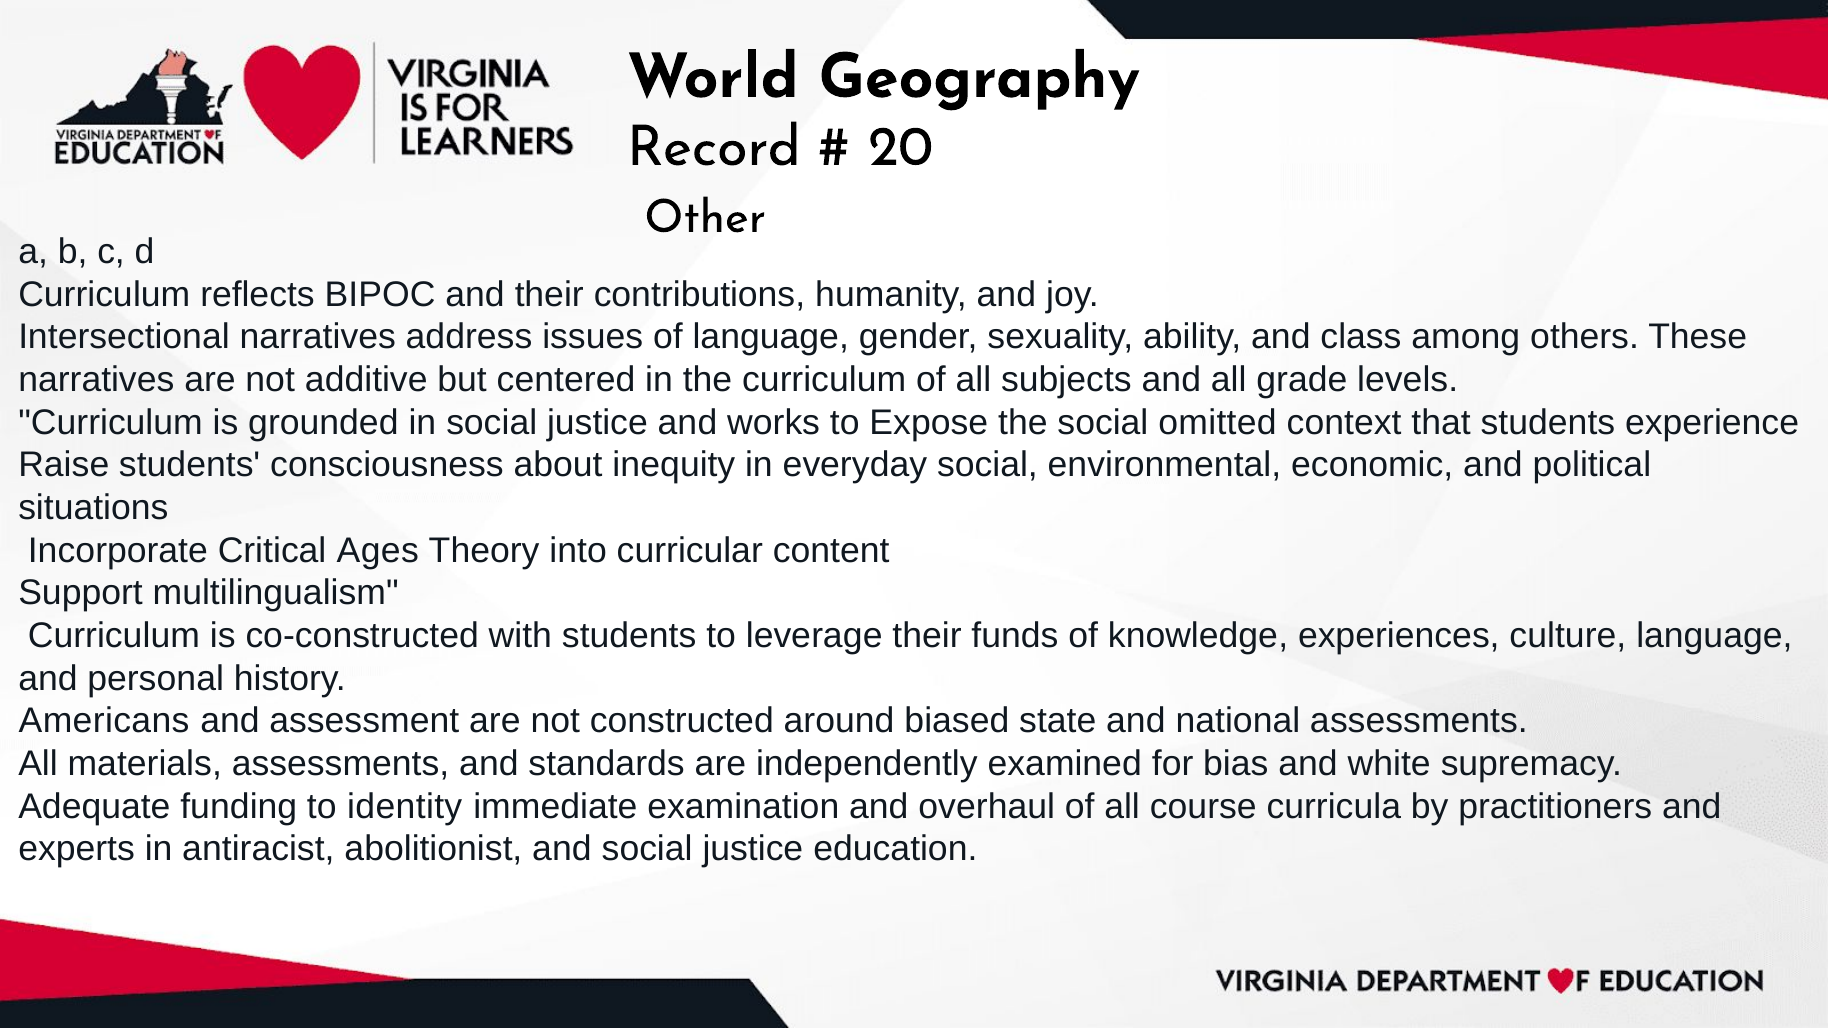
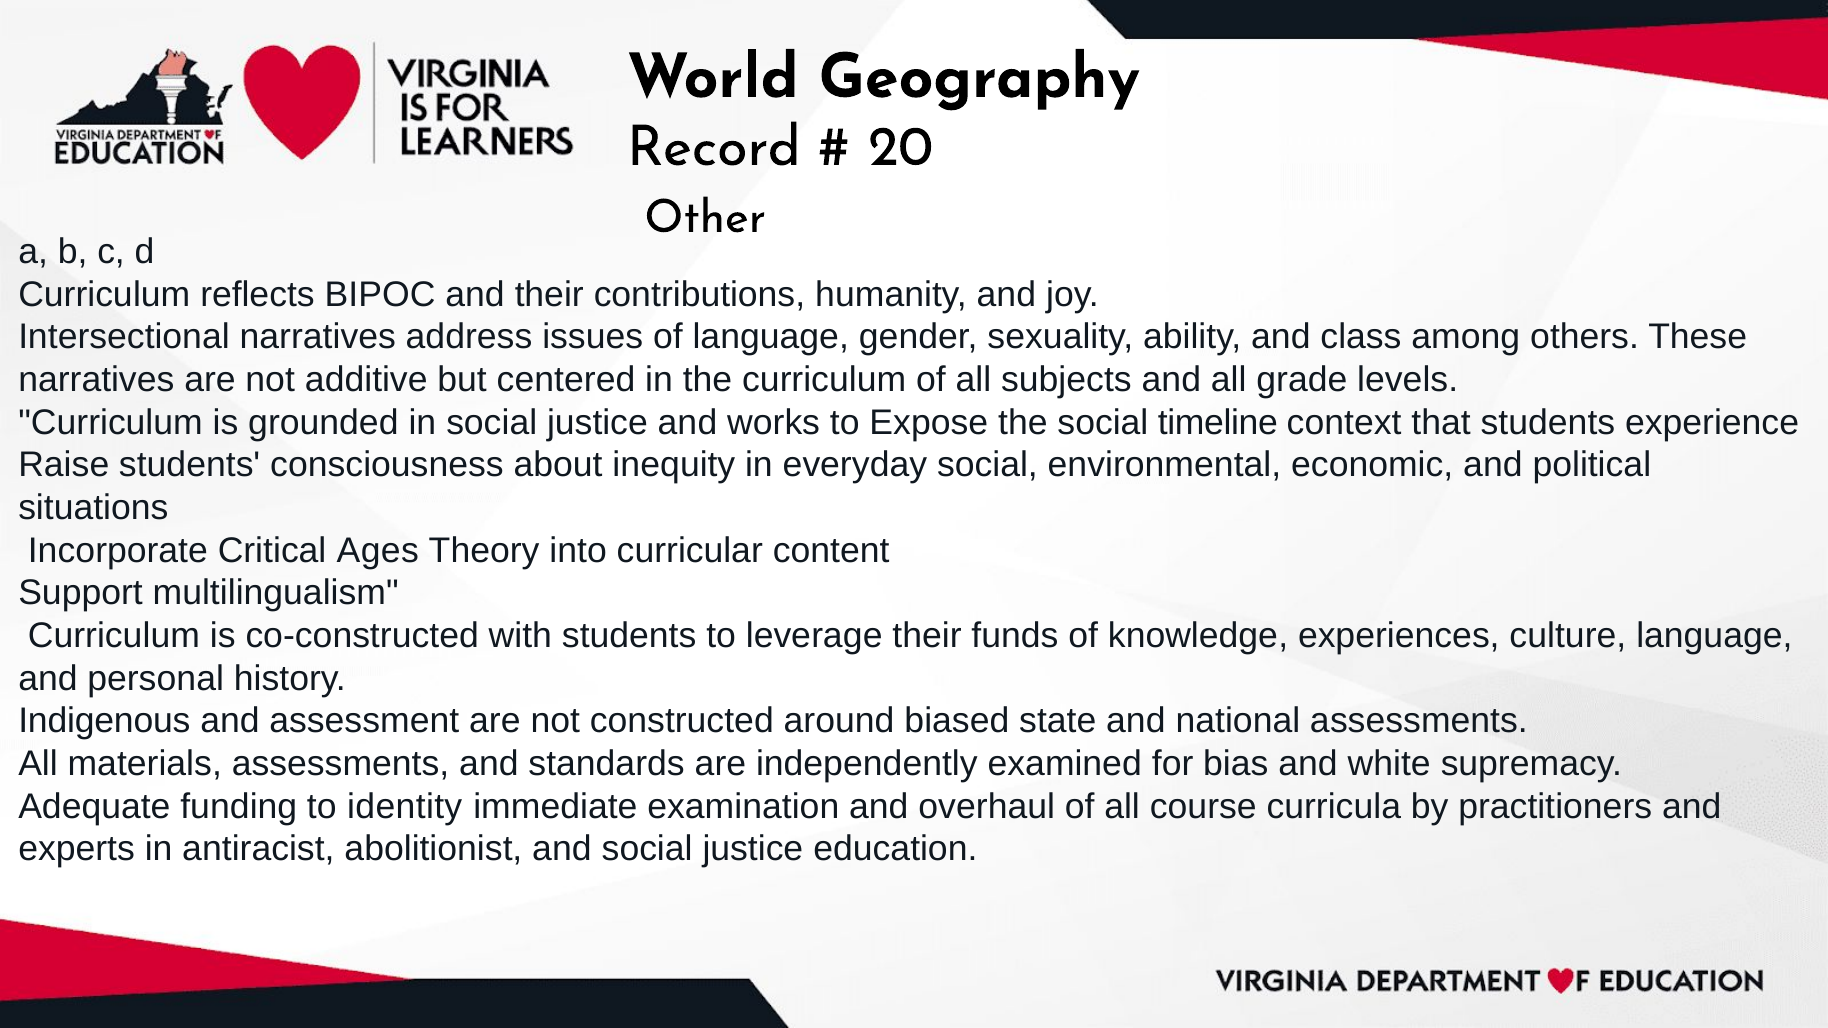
omitted: omitted -> timeline
Americans: Americans -> Indigenous
